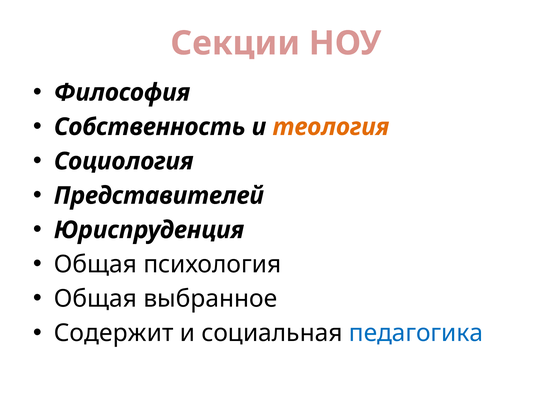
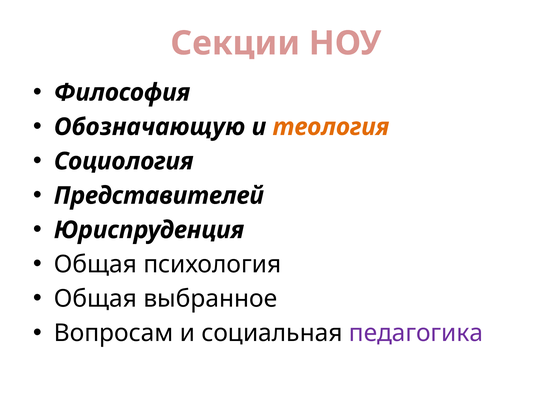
Собственность: Собственность -> Обозначающую
Содержит: Содержит -> Вопросам
педагогика colour: blue -> purple
